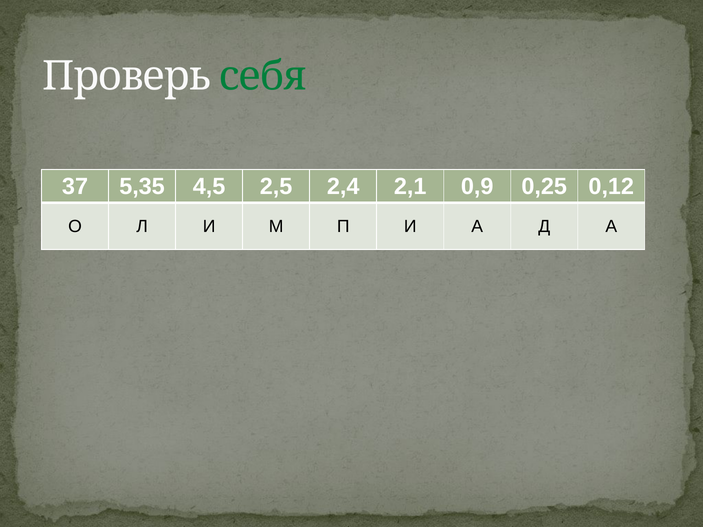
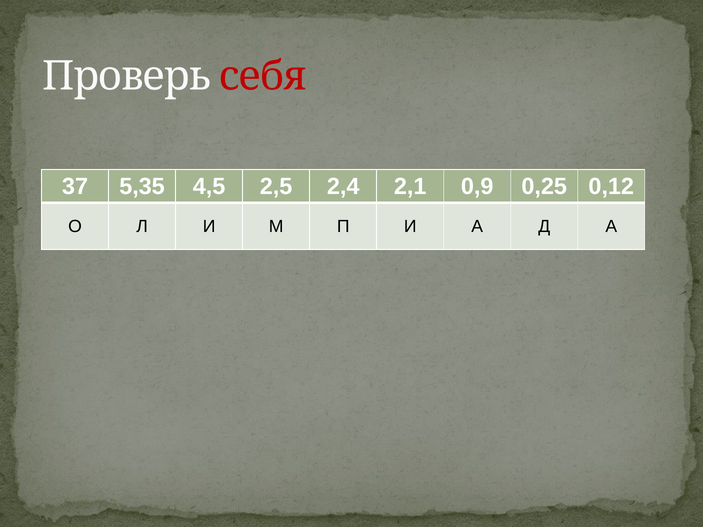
себя colour: green -> red
